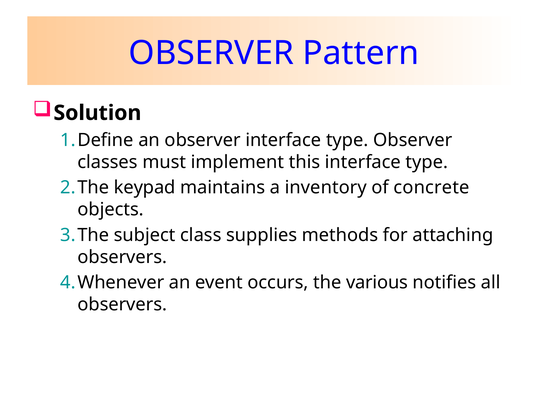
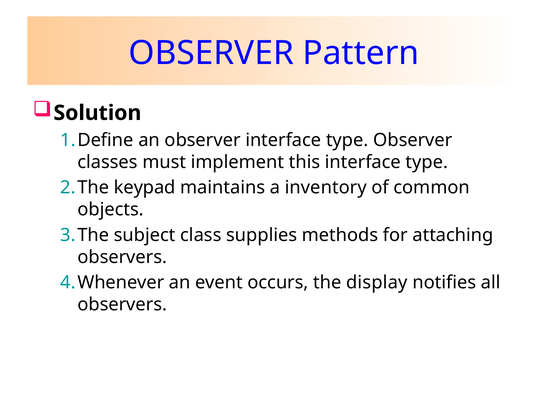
concrete: concrete -> common
various: various -> display
